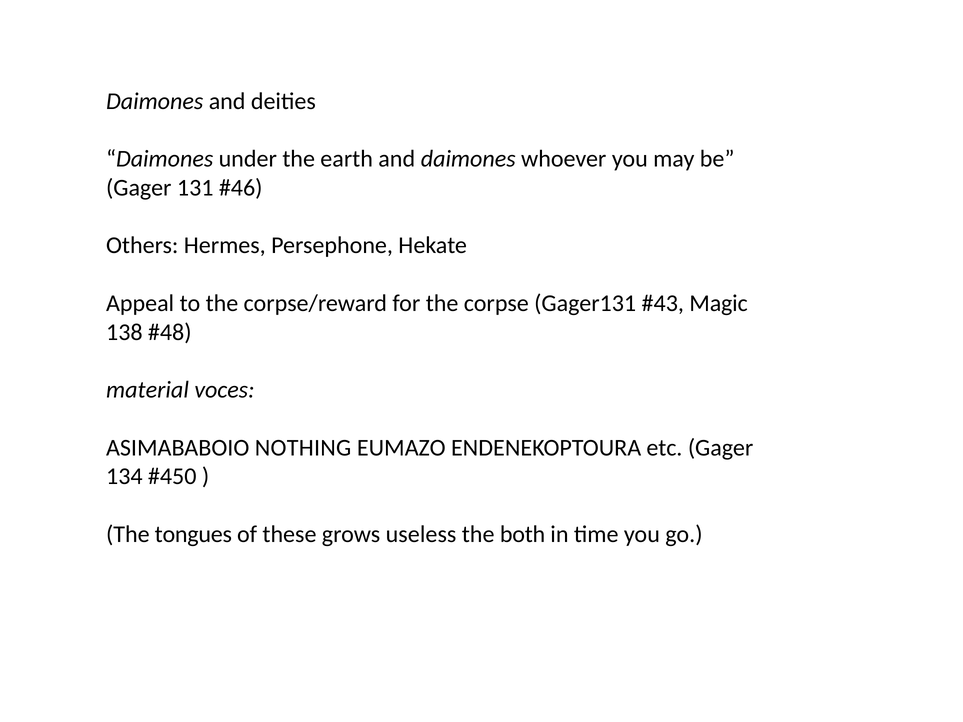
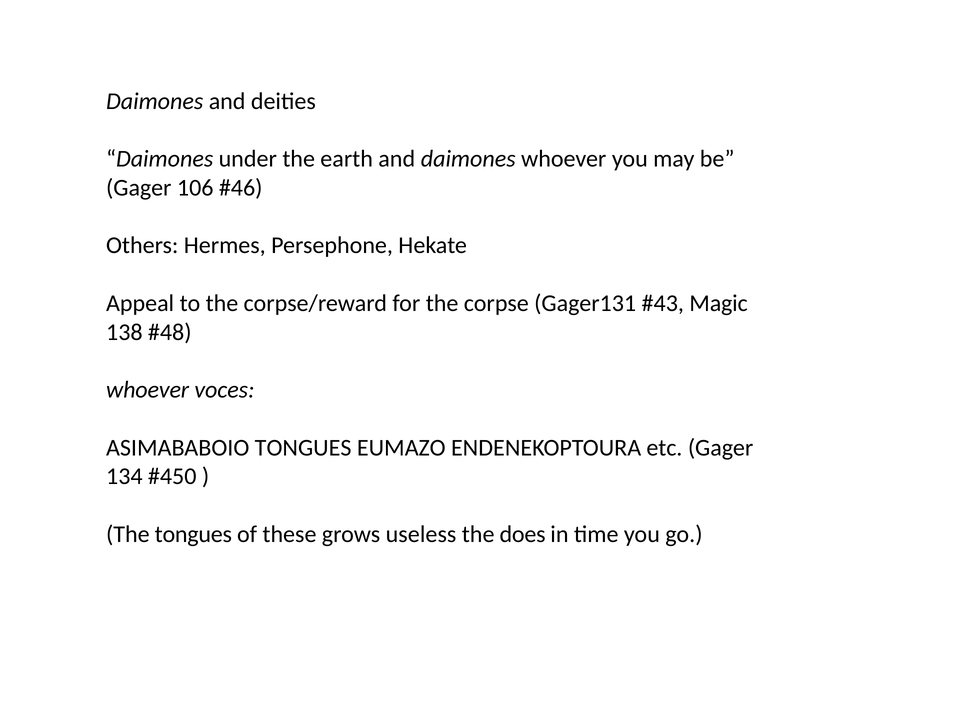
131: 131 -> 106
material at (147, 390): material -> whoever
ASIMABABOIO NOTHING: NOTHING -> TONGUES
both: both -> does
